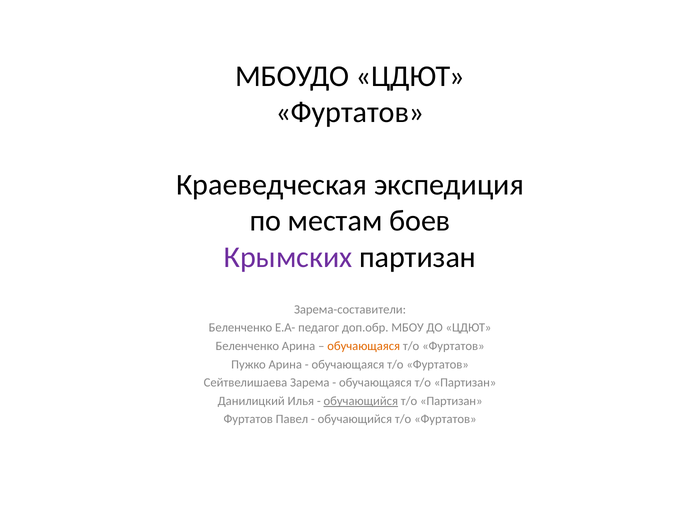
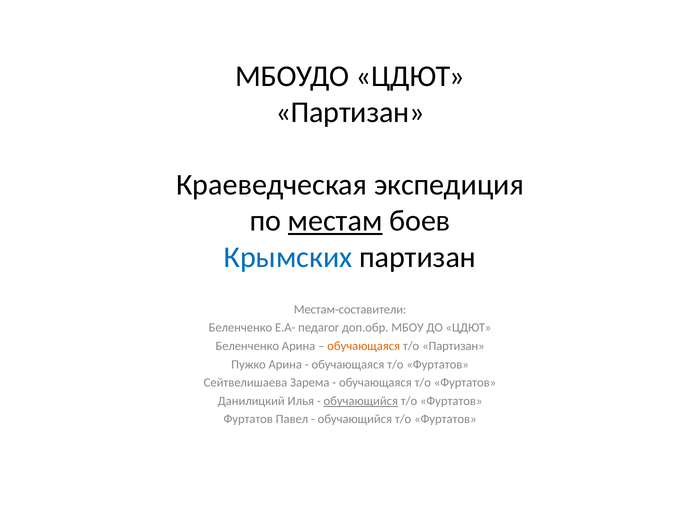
Фуртатов at (350, 112): Фуртатов -> Партизан
местам underline: none -> present
Крымских colour: purple -> blue
Зарема-составители: Зарема-составители -> Местам-составители
Фуртатов at (453, 346): Фуртатов -> Партизан
Партизан at (465, 383): Партизан -> Фуртатов
Партизан at (451, 401): Партизан -> Фуртатов
